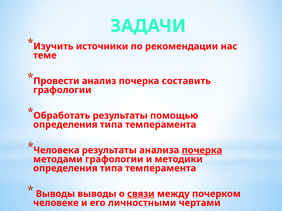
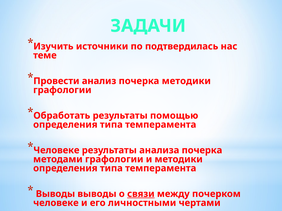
рекомендации: рекомендации -> подтвердилась
почерка составить: составить -> методики
Человека at (56, 151): Человека -> Человеке
почерка at (202, 151) underline: present -> none
